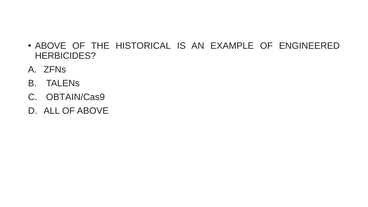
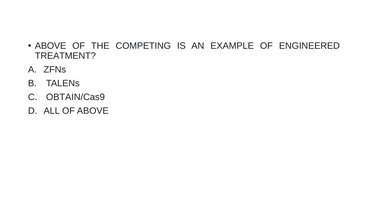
HISTORICAL: HISTORICAL -> COMPETING
HERBICIDES: HERBICIDES -> TREATMENT
